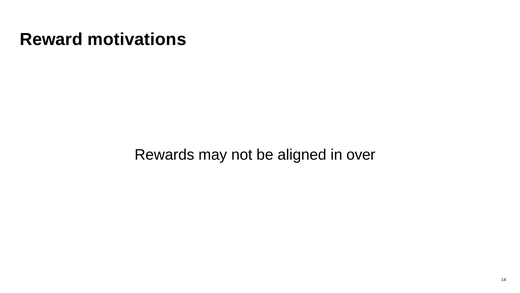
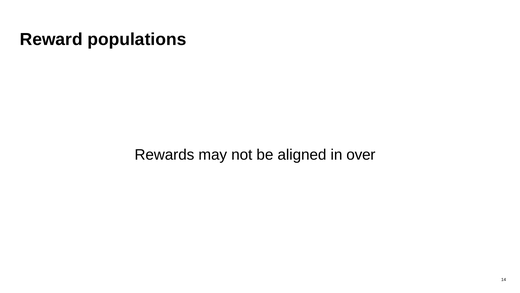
motivations: motivations -> populations
